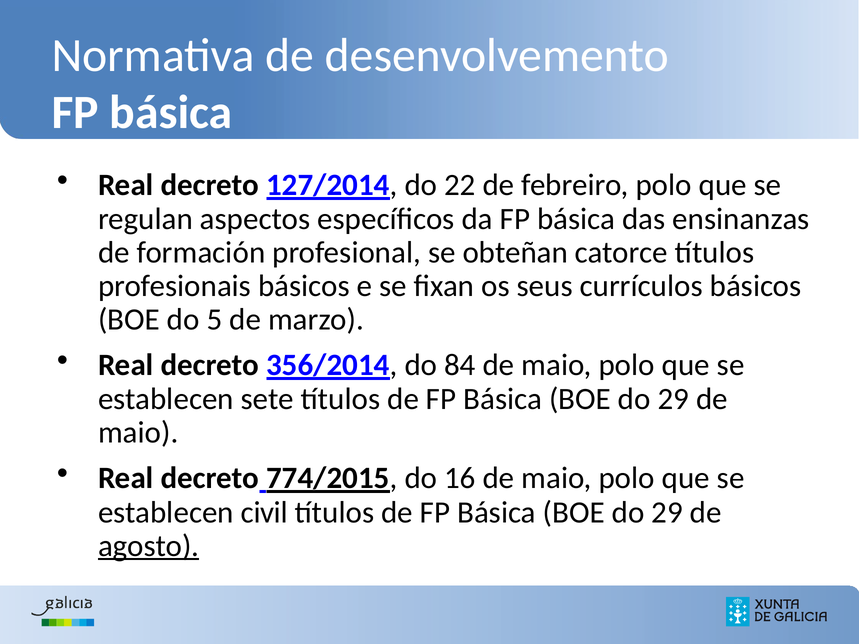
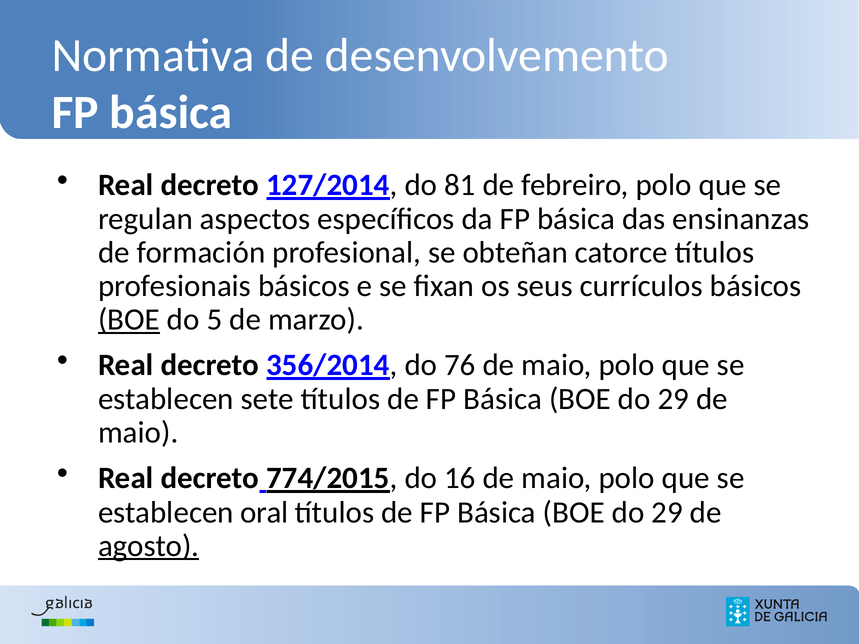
22: 22 -> 81
BOE at (129, 320) underline: none -> present
84: 84 -> 76
civil: civil -> oral
